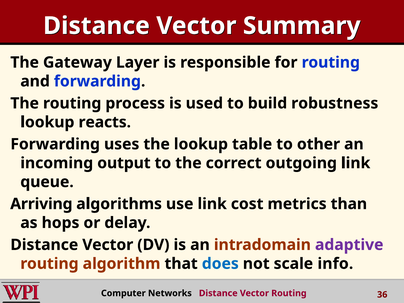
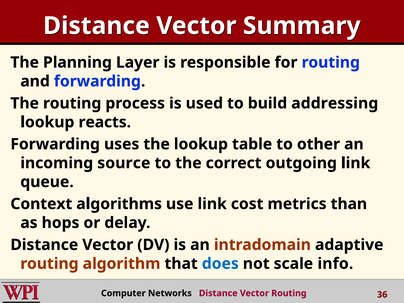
Gateway: Gateway -> Planning
robustness: robustness -> addressing
output: output -> source
Arriving: Arriving -> Context
adaptive colour: purple -> black
